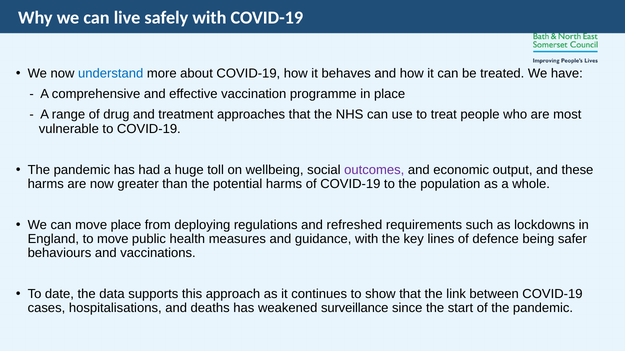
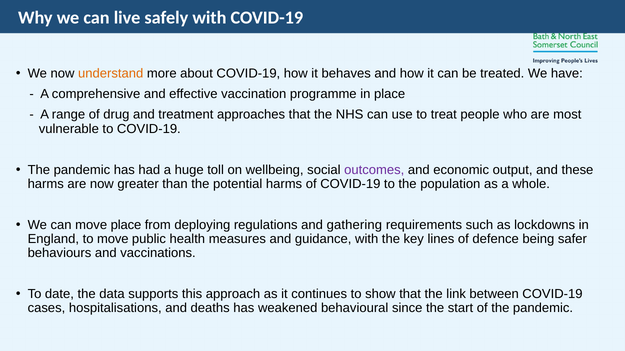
understand colour: blue -> orange
refreshed: refreshed -> gathering
surveillance: surveillance -> behavioural
